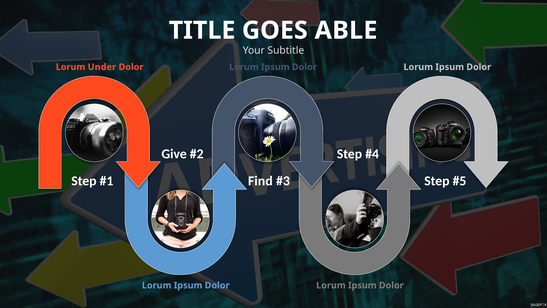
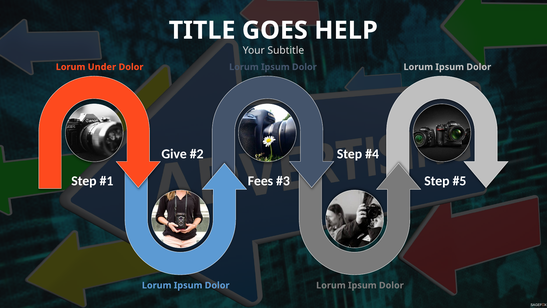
ABLE: ABLE -> HELP
Find: Find -> Fees
